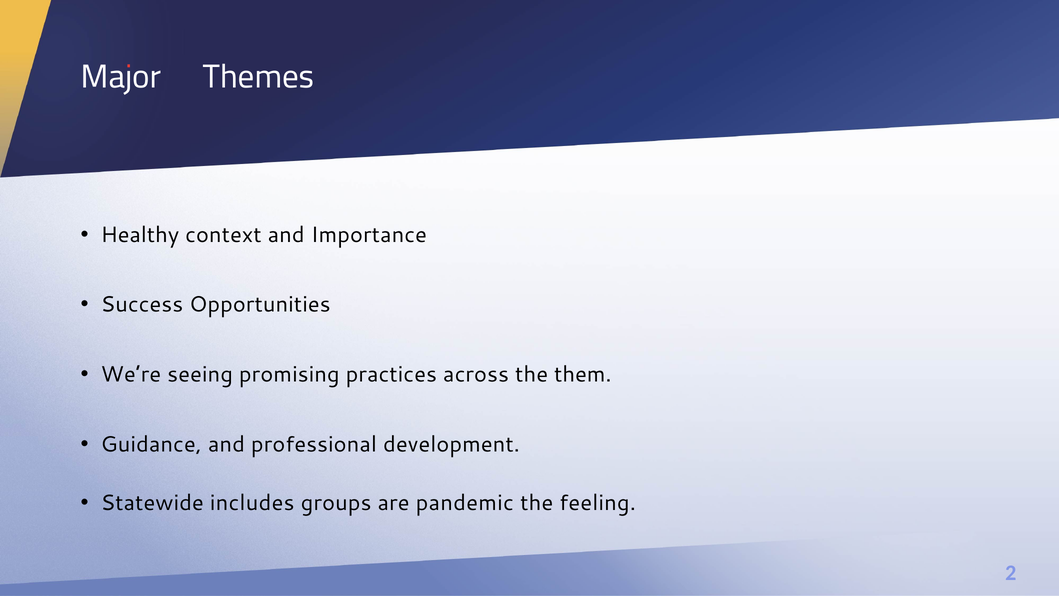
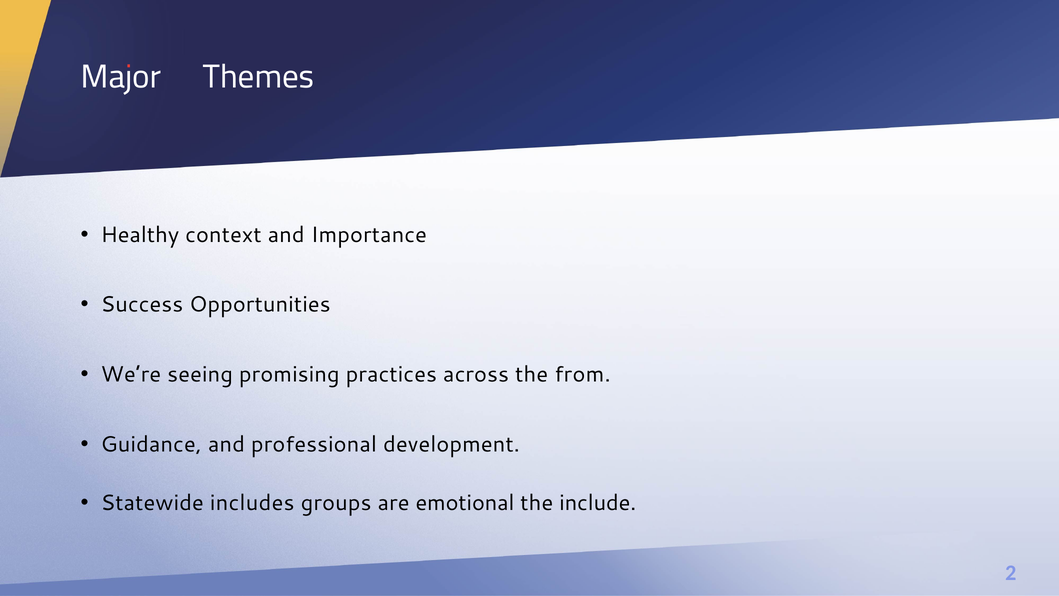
them: them -> from
pandemic: pandemic -> emotional
feeling: feeling -> include
